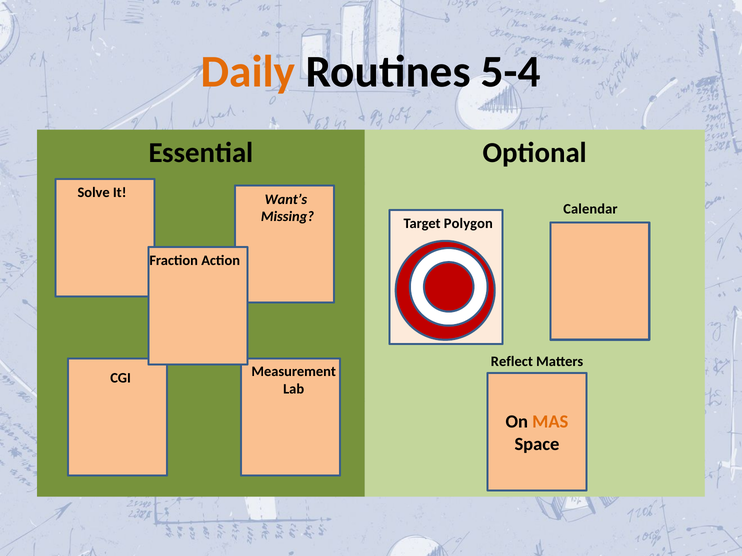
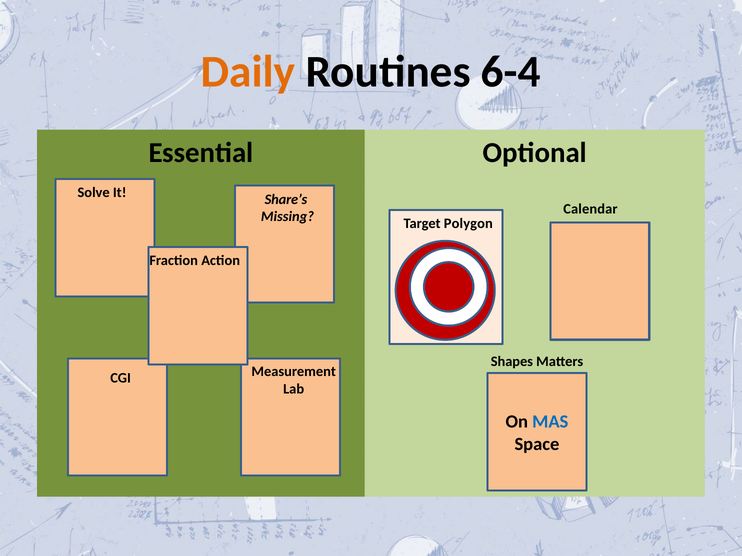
5-4: 5-4 -> 6-4
Want’s: Want’s -> Share’s
Reflect: Reflect -> Shapes
MAS colour: orange -> blue
